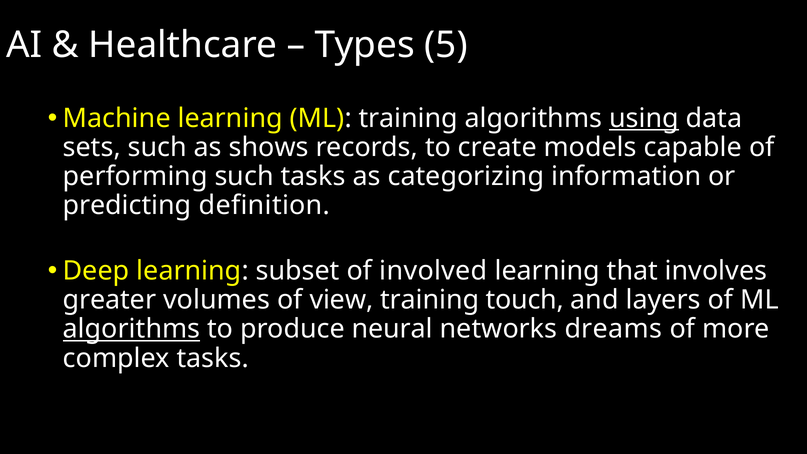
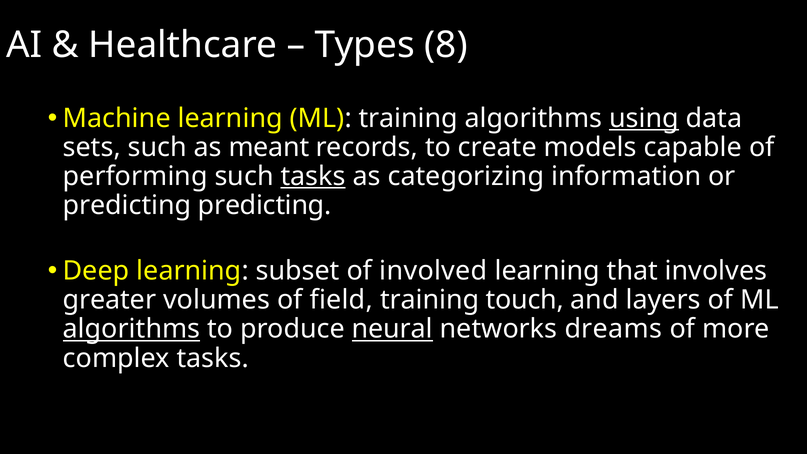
5: 5 -> 8
shows: shows -> meant
tasks at (313, 176) underline: none -> present
predicting definition: definition -> predicting
view: view -> field
neural underline: none -> present
